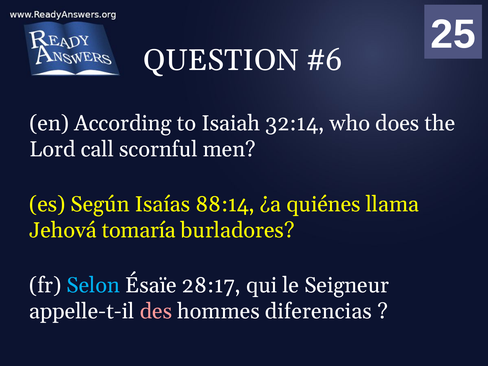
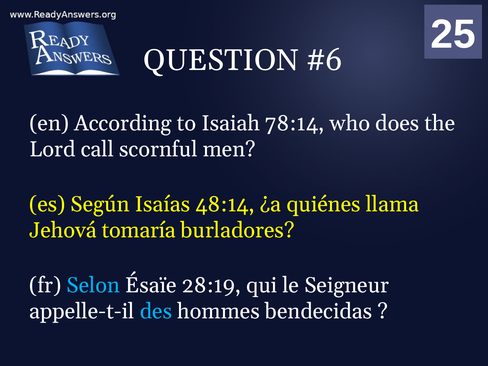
32:14: 32:14 -> 78:14
88:14: 88:14 -> 48:14
28:17: 28:17 -> 28:19
des colour: pink -> light blue
diferencias: diferencias -> bendecidas
